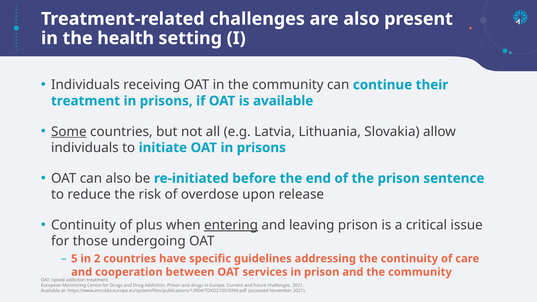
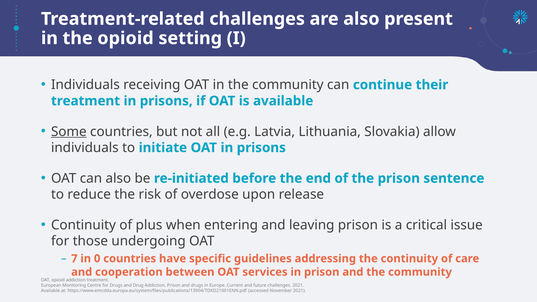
the health: health -> opioid
entering underline: present -> none
5: 5 -> 7
2: 2 -> 0
